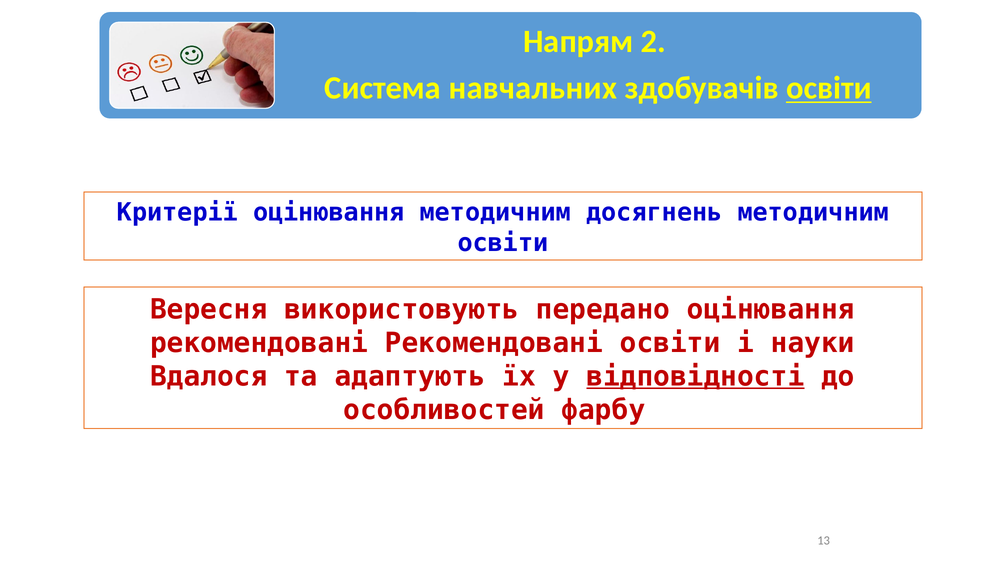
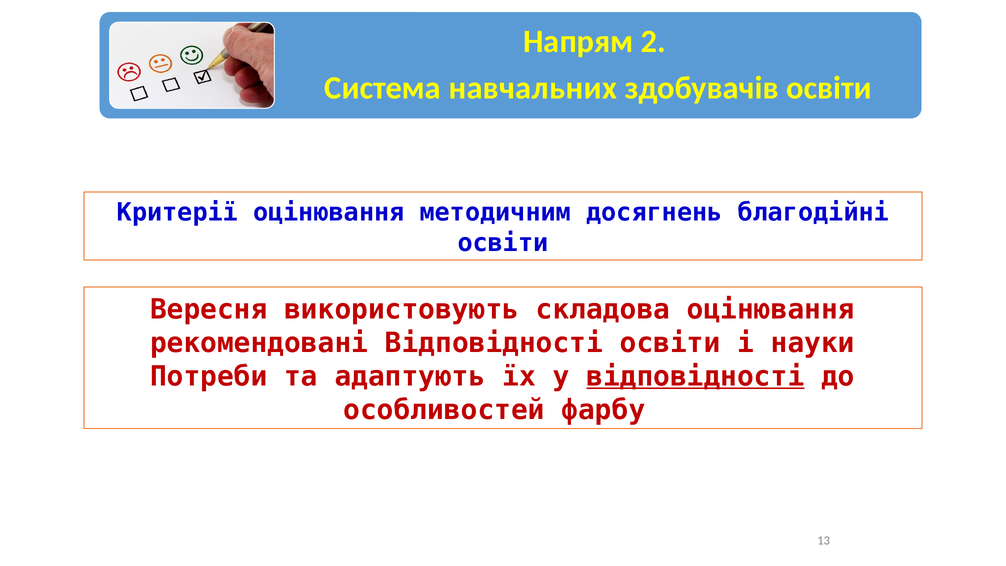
освіти at (829, 88) underline: present -> none
досягнень методичним: методичним -> благодійні
передано: передано -> складова
рекомендовані Рекомендовані: Рекомендовані -> Відповідності
Вдалося: Вдалося -> Потреби
